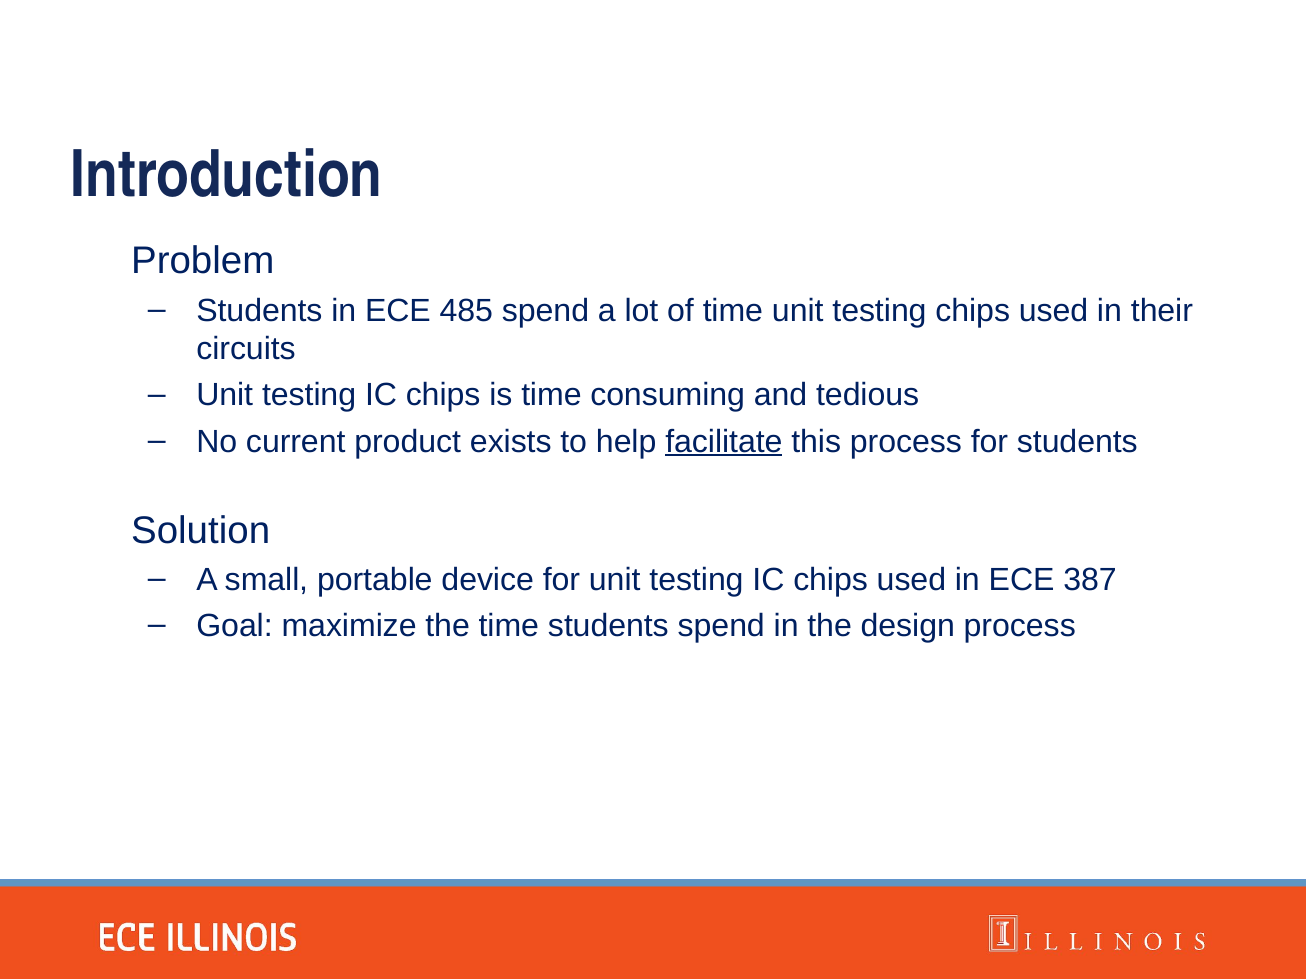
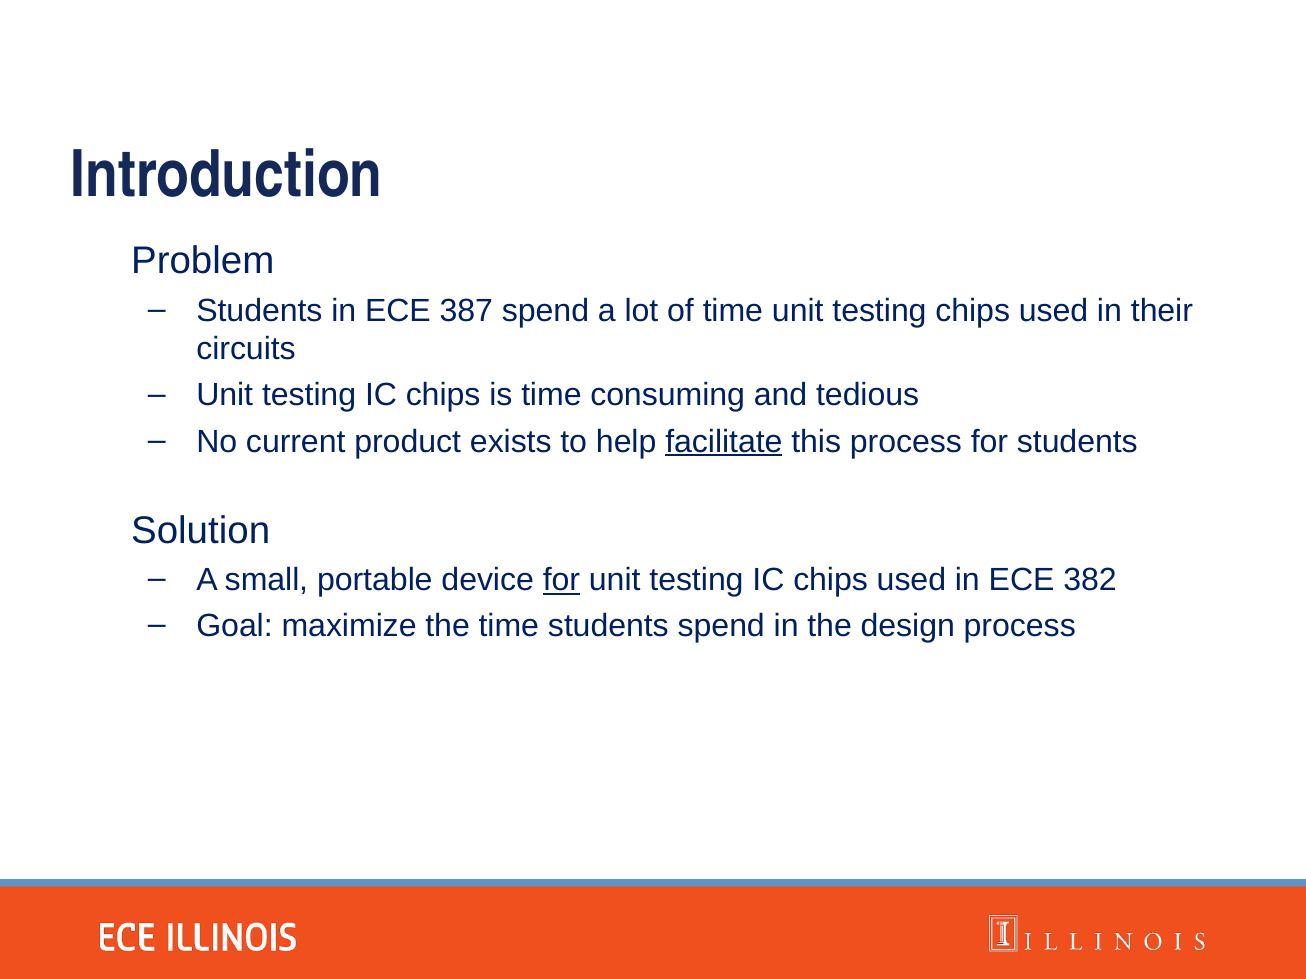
485: 485 -> 387
for at (561, 580) underline: none -> present
387: 387 -> 382
